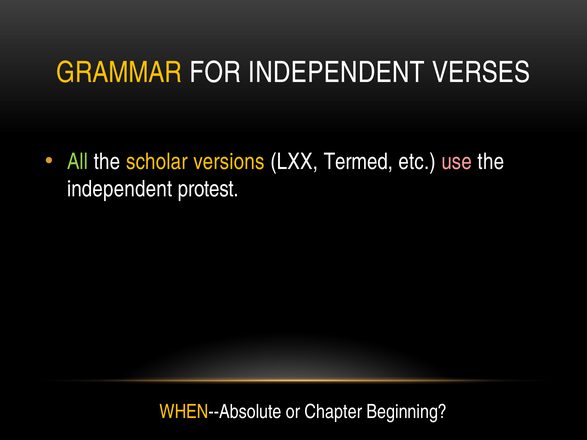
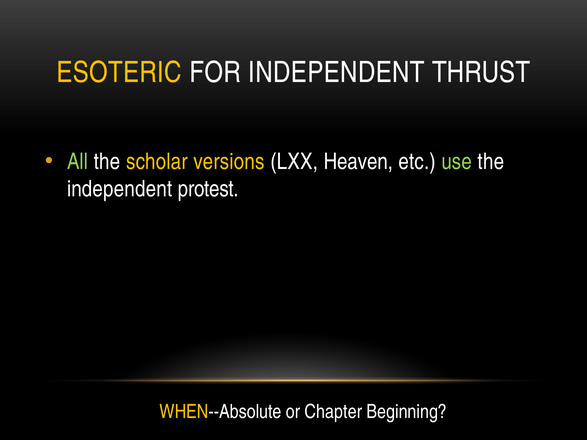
GRAMMAR: GRAMMAR -> ESOTERIC
VERSES: VERSES -> THRUST
Termed: Termed -> Heaven
use colour: pink -> light green
